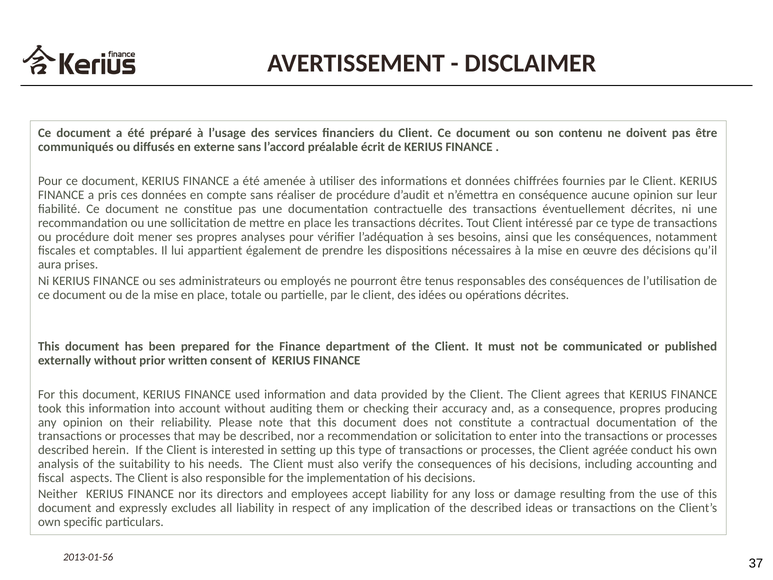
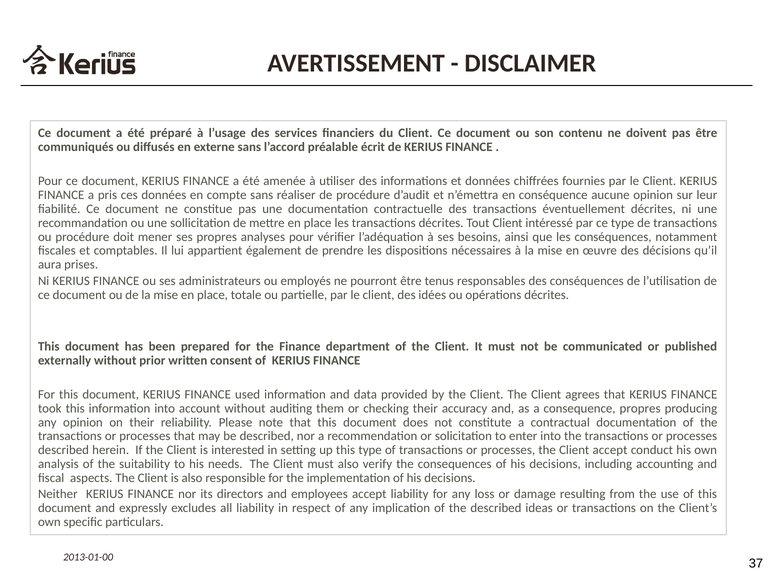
Client agréée: agréée -> accept
2013-01-56: 2013-01-56 -> 2013-01-00
